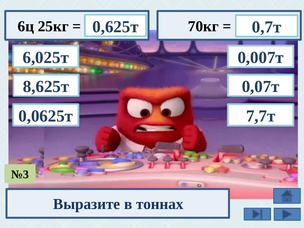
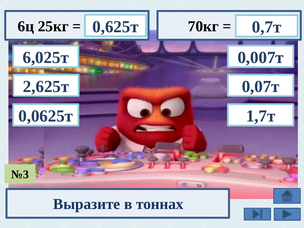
8,625т: 8,625т -> 2,625т
7,7т: 7,7т -> 1,7т
